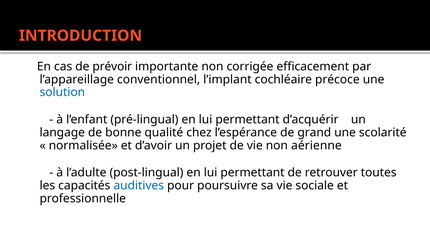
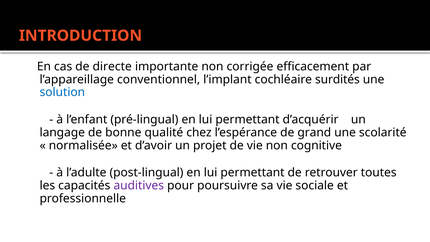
prévoir: prévoir -> directe
précoce: précoce -> surdités
aérienne: aérienne -> cognitive
auditives colour: blue -> purple
